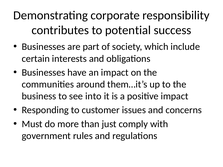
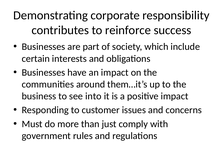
potential: potential -> reinforce
